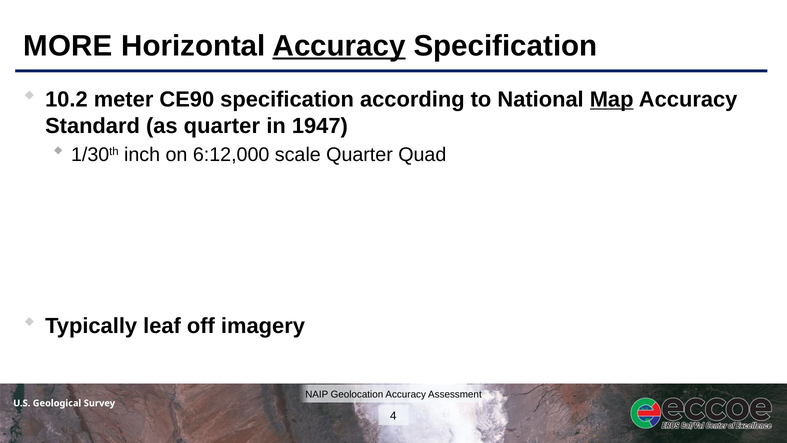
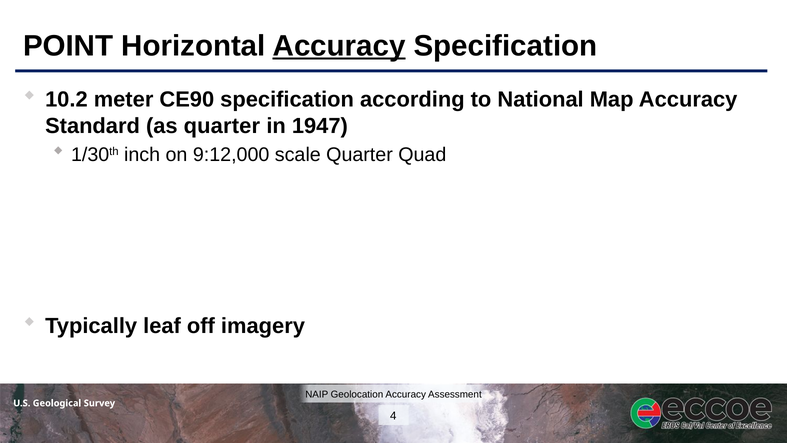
MORE: MORE -> POINT
Map underline: present -> none
6:12,000: 6:12,000 -> 9:12,000
